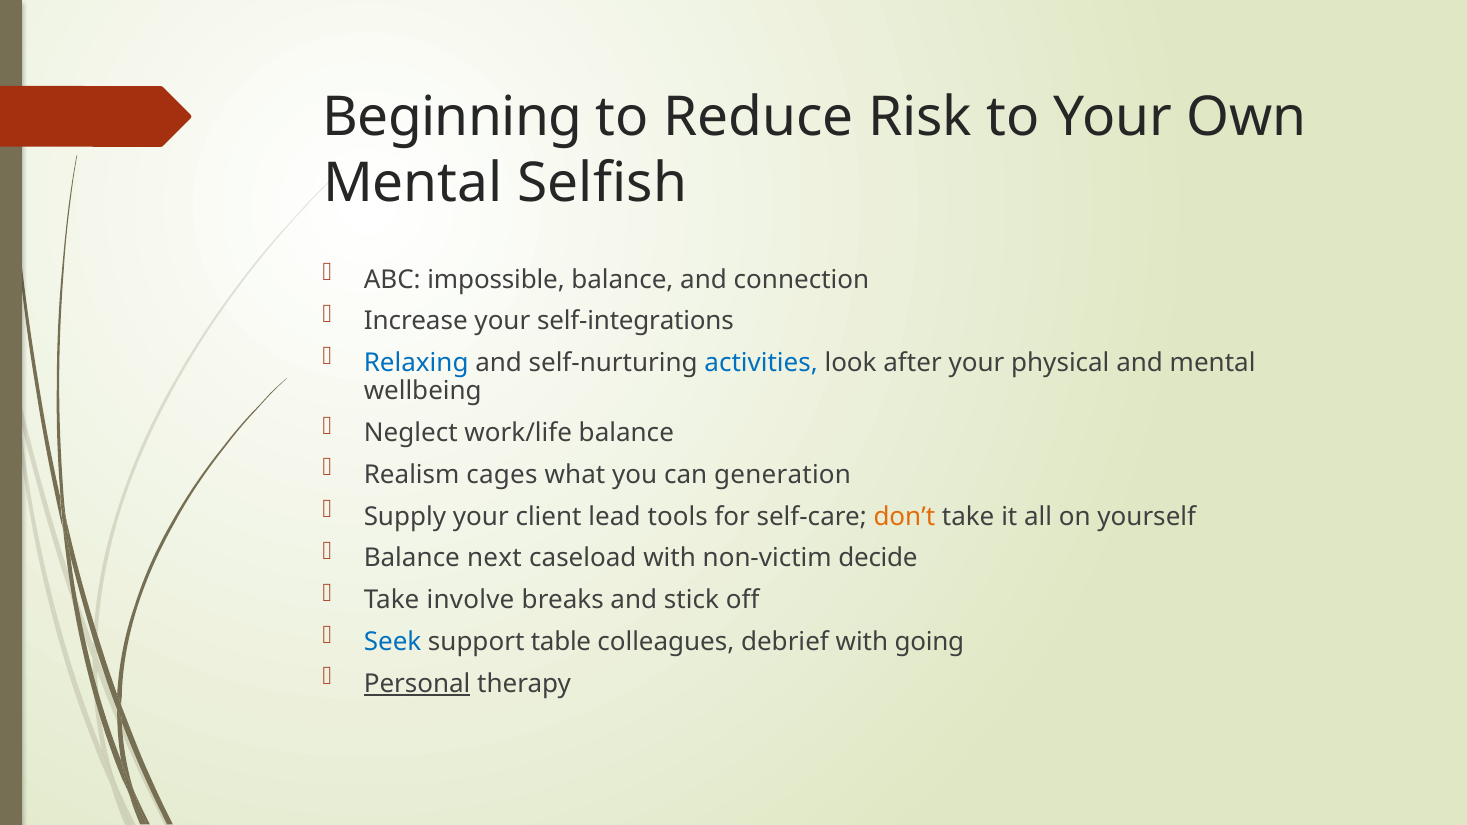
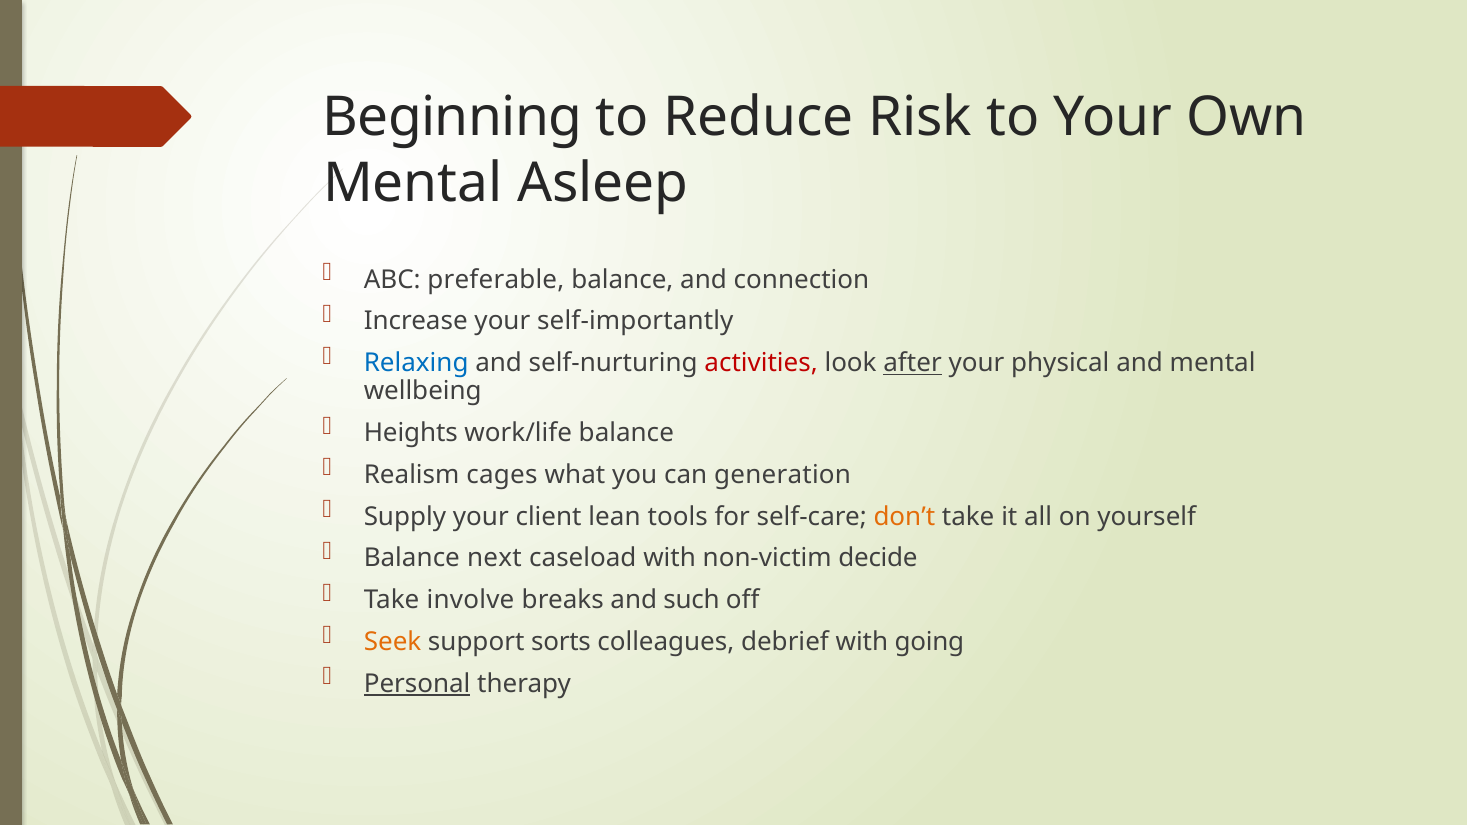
Selfish: Selfish -> Asleep
impossible: impossible -> preferable
self-integrations: self-integrations -> self-importantly
activities colour: blue -> red
after underline: none -> present
Neglect: Neglect -> Heights
lead: lead -> lean
stick: stick -> such
Seek colour: blue -> orange
table: table -> sorts
